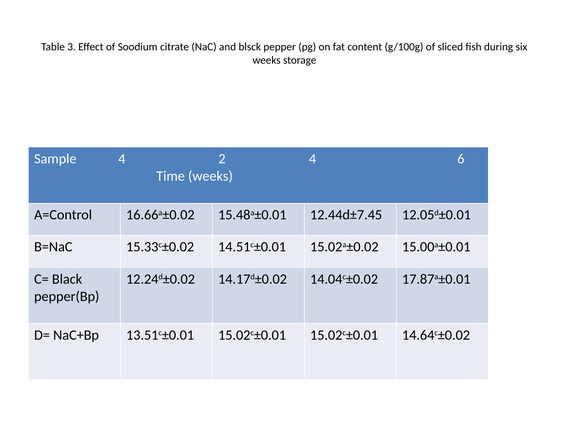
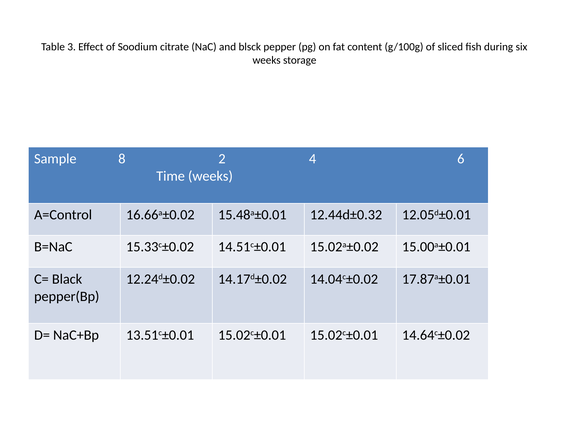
Sample 4: 4 -> 8
12.44d±7.45: 12.44d±7.45 -> 12.44d±0.32
